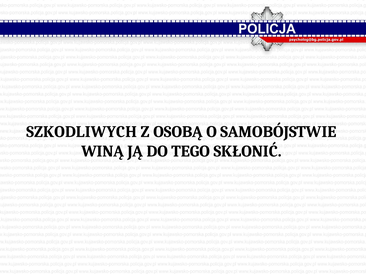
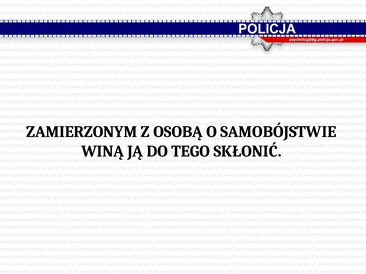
SZKODLIWYCH: SZKODLIWYCH -> ZAMIERZONYM
